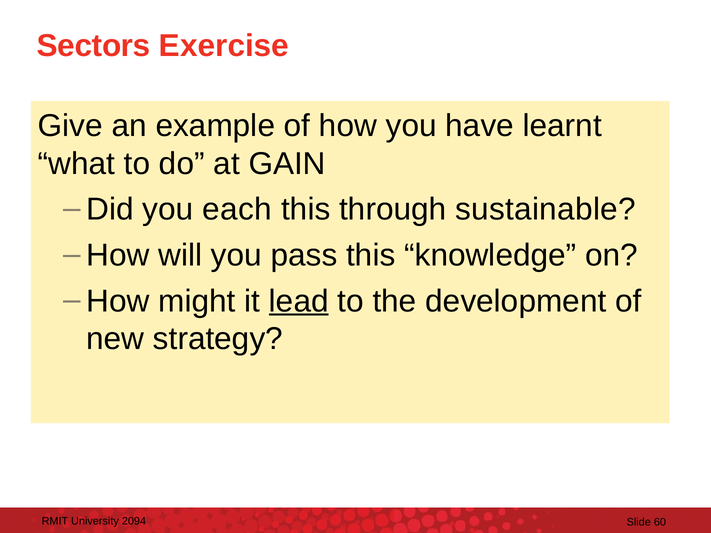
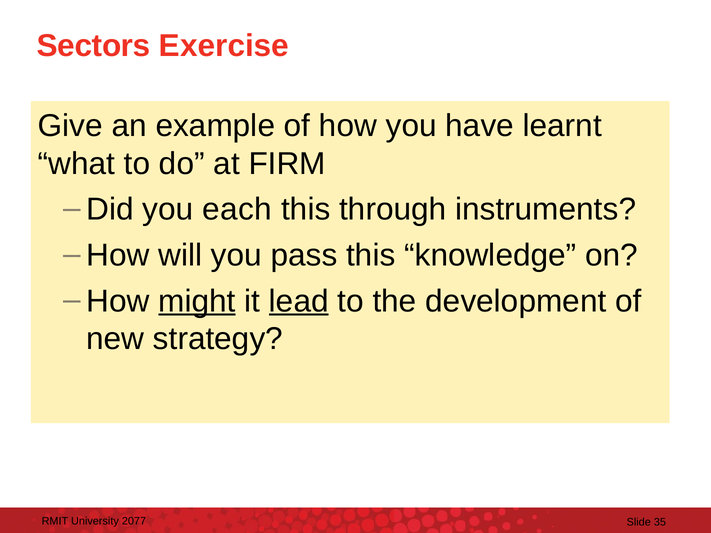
GAIN: GAIN -> FIRM
sustainable: sustainable -> instruments
might underline: none -> present
2094: 2094 -> 2077
60: 60 -> 35
